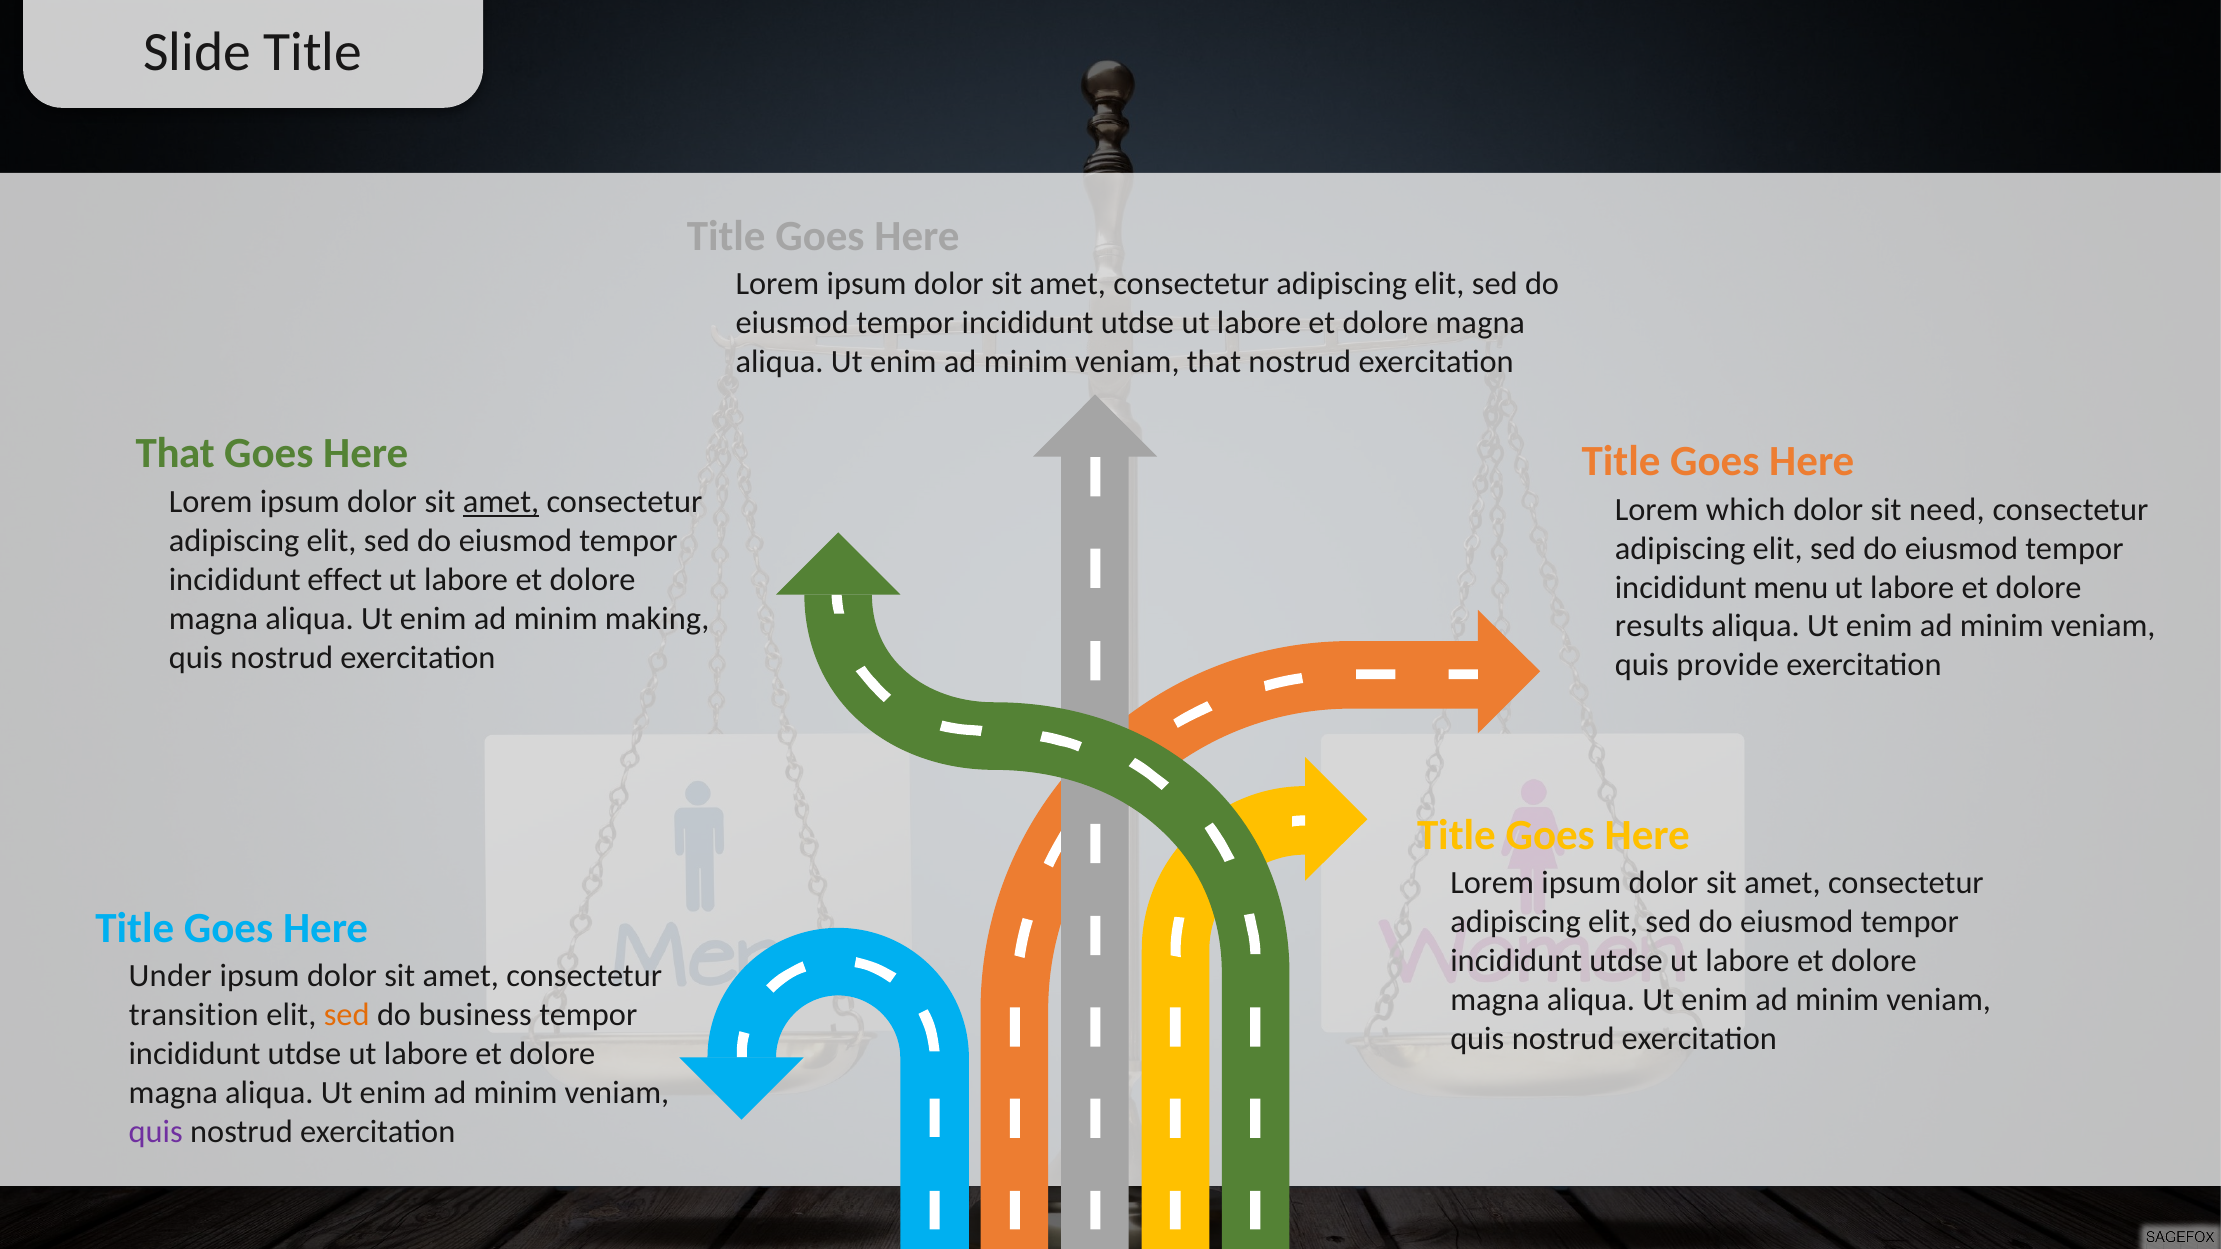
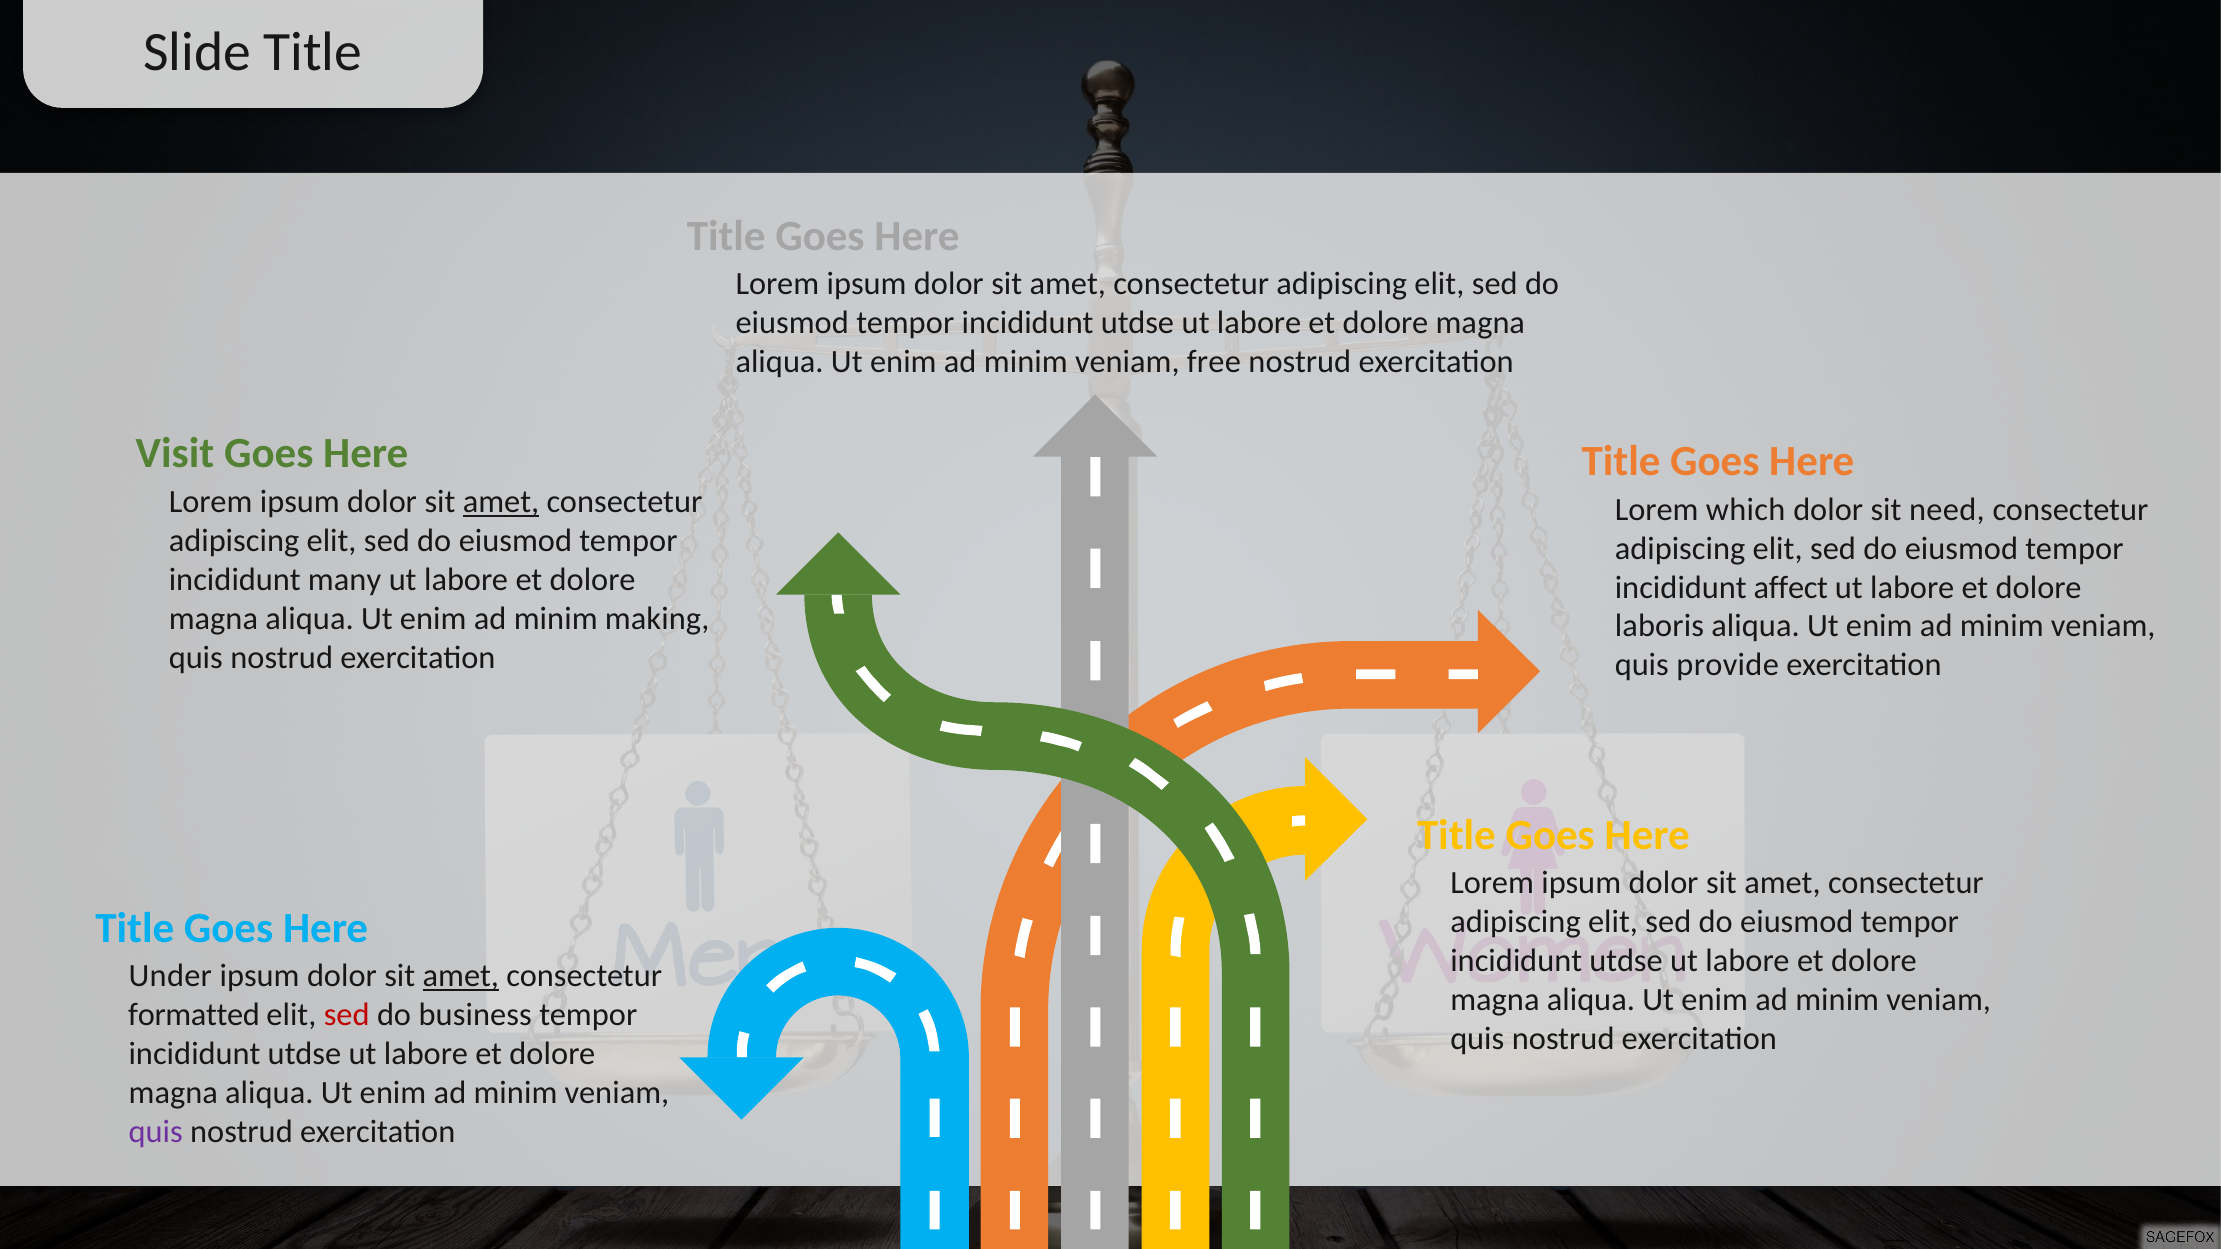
veniam that: that -> free
That at (175, 454): That -> Visit
effect: effect -> many
menu: menu -> affect
results: results -> laboris
amet at (461, 976) underline: none -> present
transition: transition -> formatted
sed at (347, 1015) colour: orange -> red
